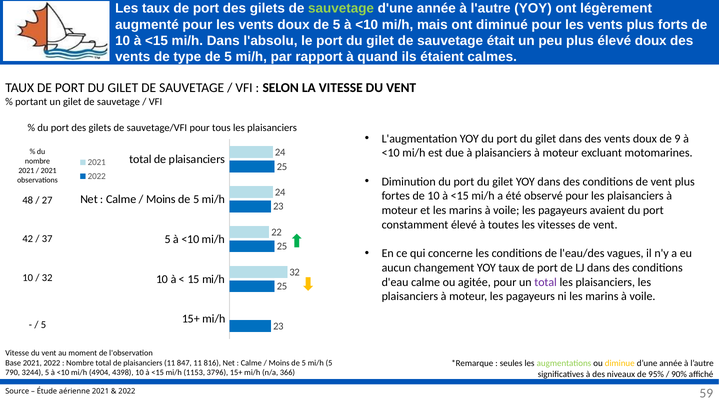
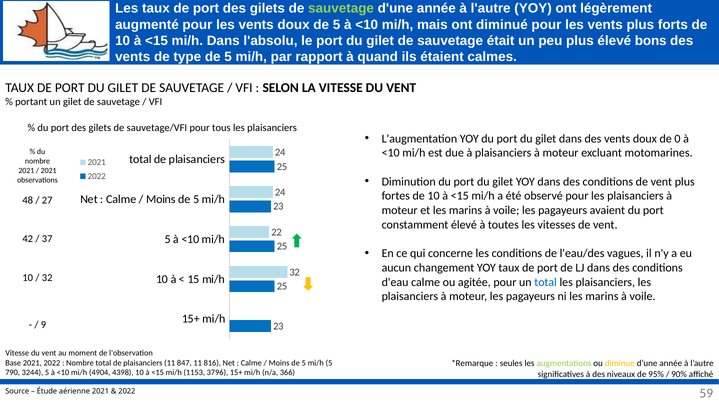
élevé doux: doux -> bons
9: 9 -> 0
total at (546, 282) colour: purple -> blue
5 at (43, 325): 5 -> 9
